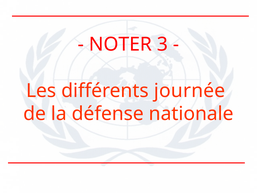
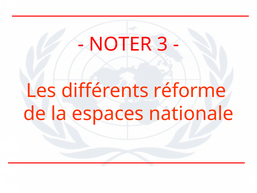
journée: journée -> réforme
défense: défense -> espaces
